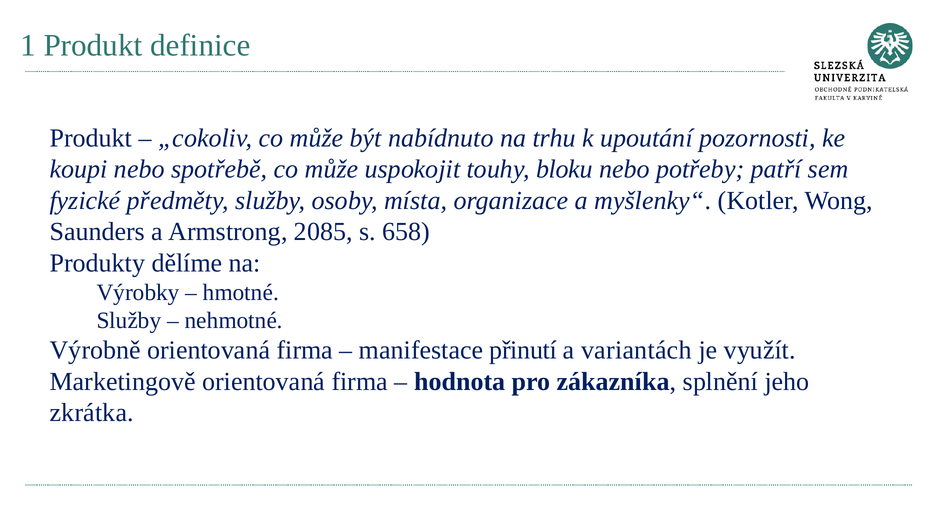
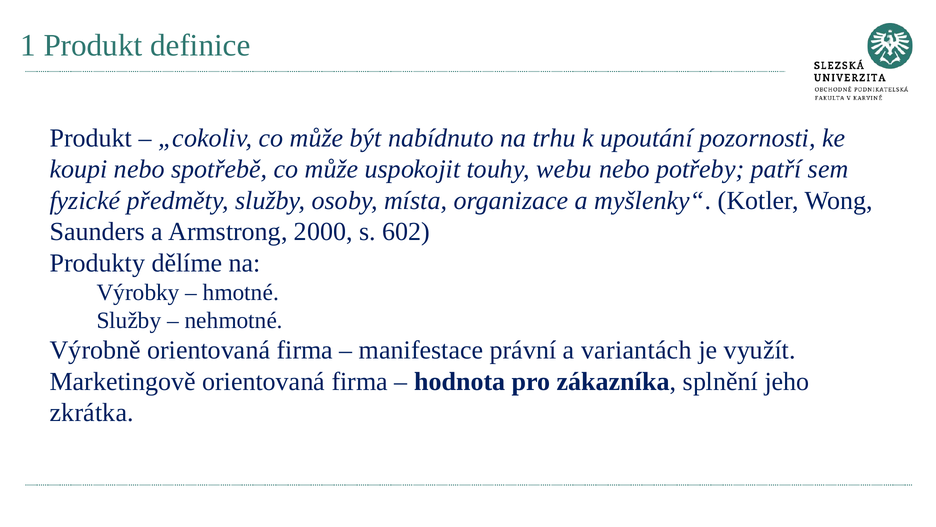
bloku: bloku -> webu
2085: 2085 -> 2000
658: 658 -> 602
přinutí: přinutí -> právní
